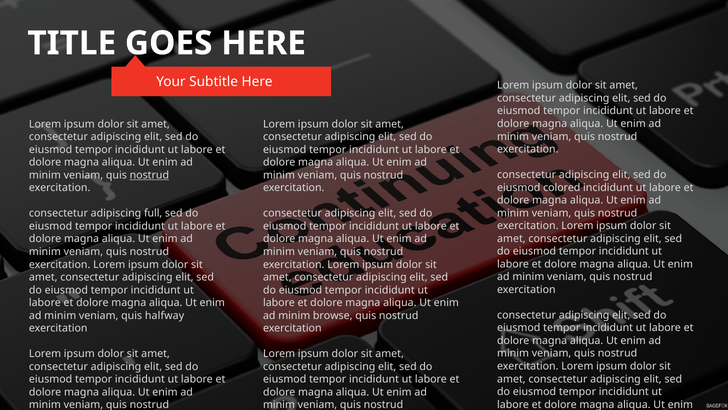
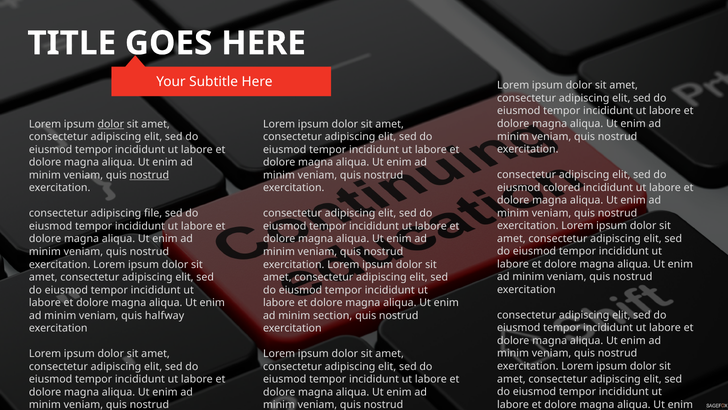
dolor at (111, 124) underline: none -> present
full: full -> file
browse: browse -> section
